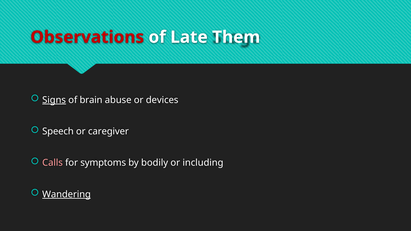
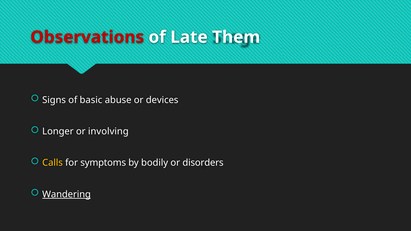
Signs underline: present -> none
brain: brain -> basic
Speech: Speech -> Longer
caregiver: caregiver -> involving
Calls colour: pink -> yellow
including: including -> disorders
